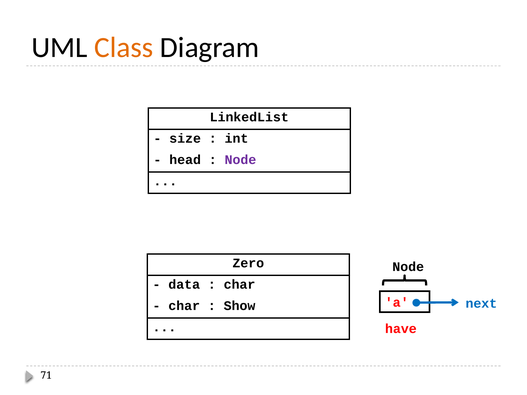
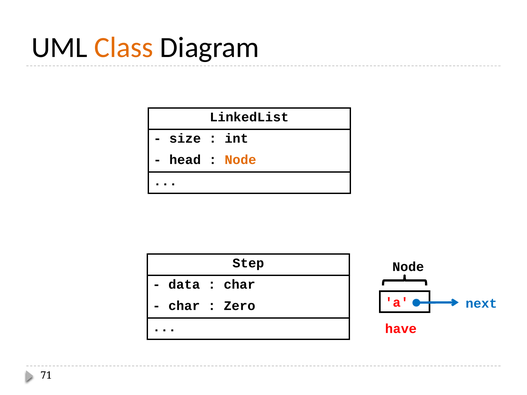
Node at (240, 160) colour: purple -> orange
Zero: Zero -> Step
Show: Show -> Zero
